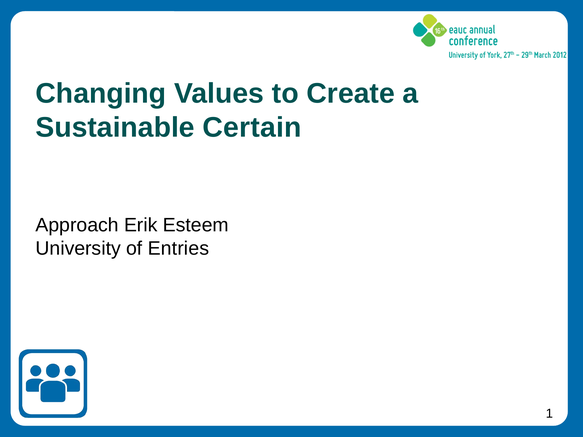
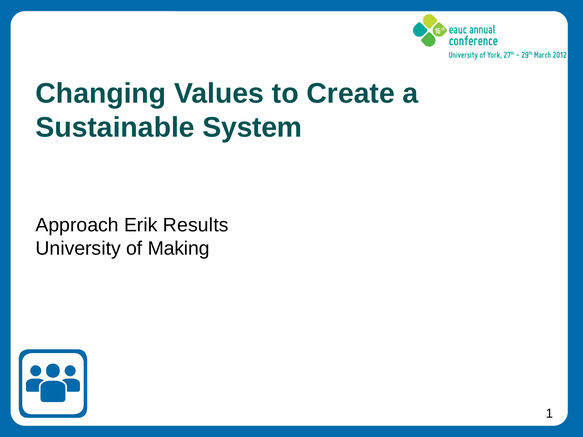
Certain: Certain -> System
Esteem: Esteem -> Results
Entries: Entries -> Making
